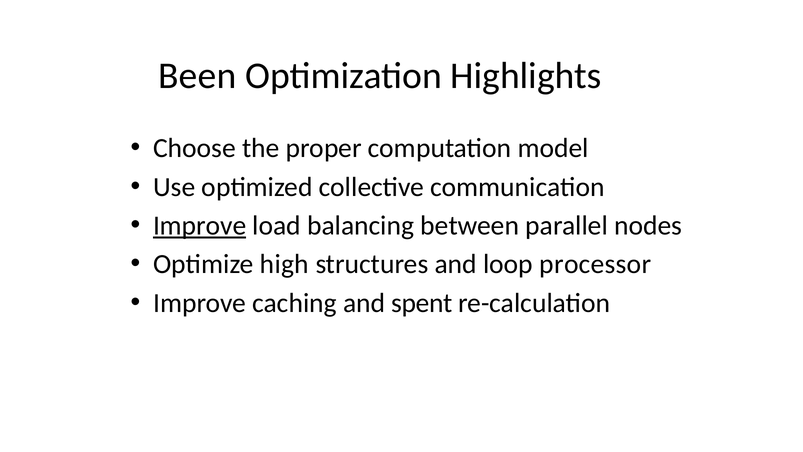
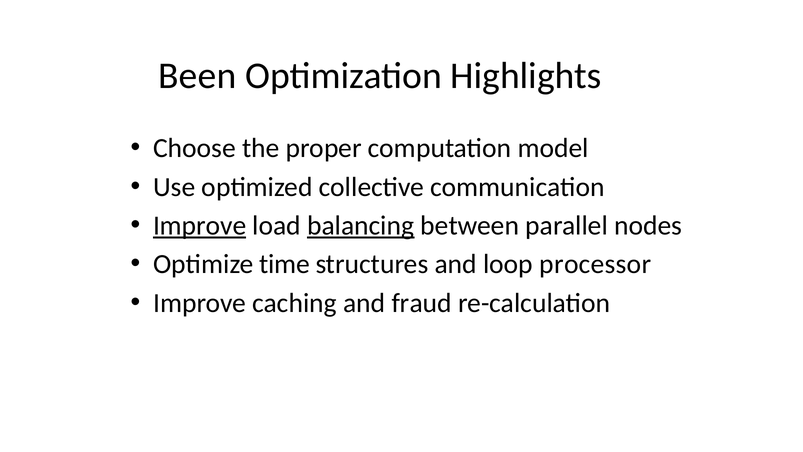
balancing underline: none -> present
high: high -> time
spent: spent -> fraud
